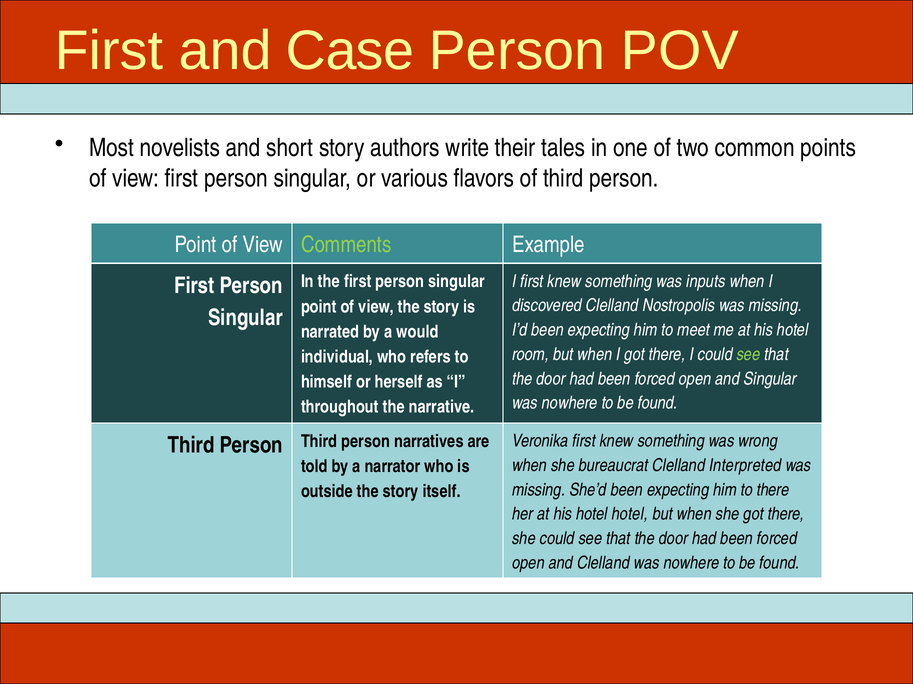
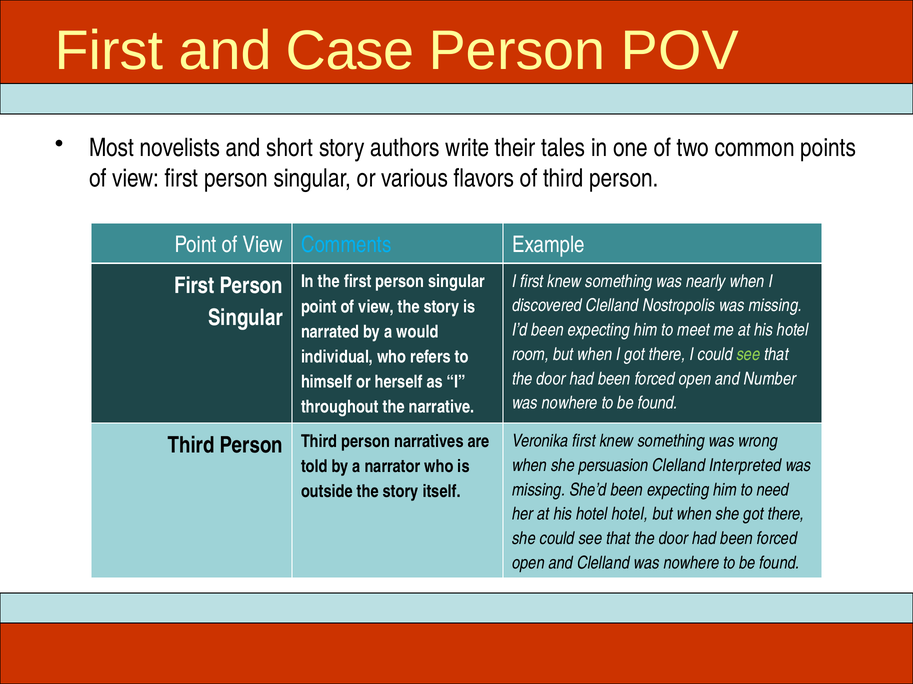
Comments colour: light green -> light blue
inputs: inputs -> nearly
and Singular: Singular -> Number
bureaucrat: bureaucrat -> persuasion
to there: there -> need
